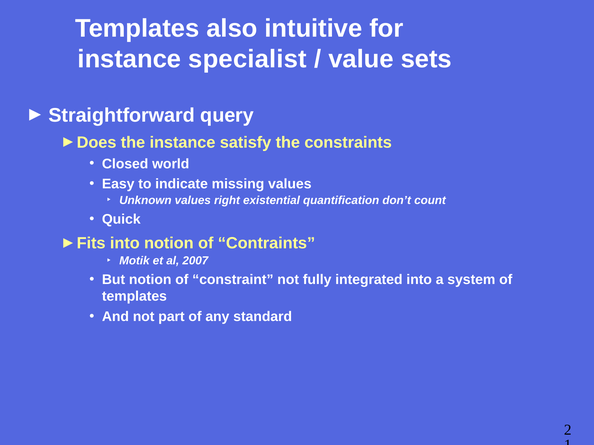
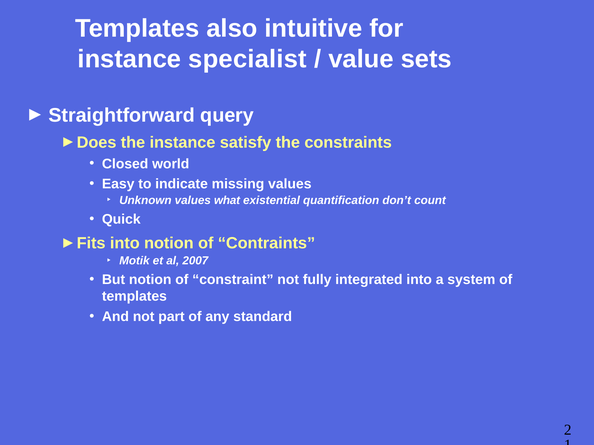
right: right -> what
